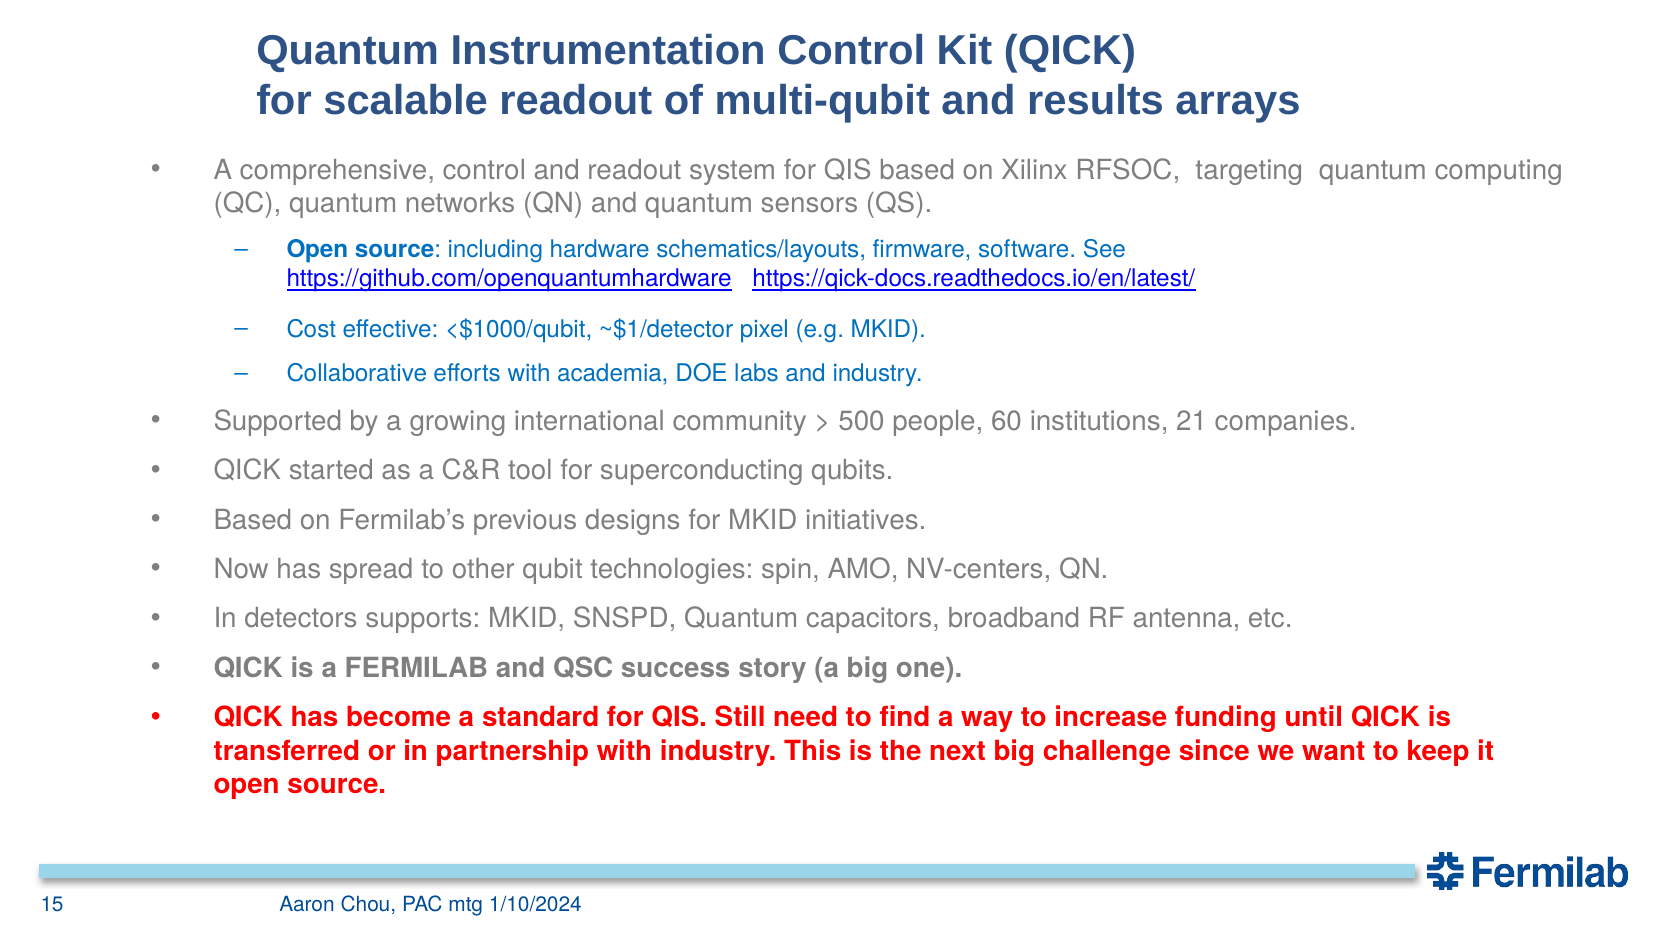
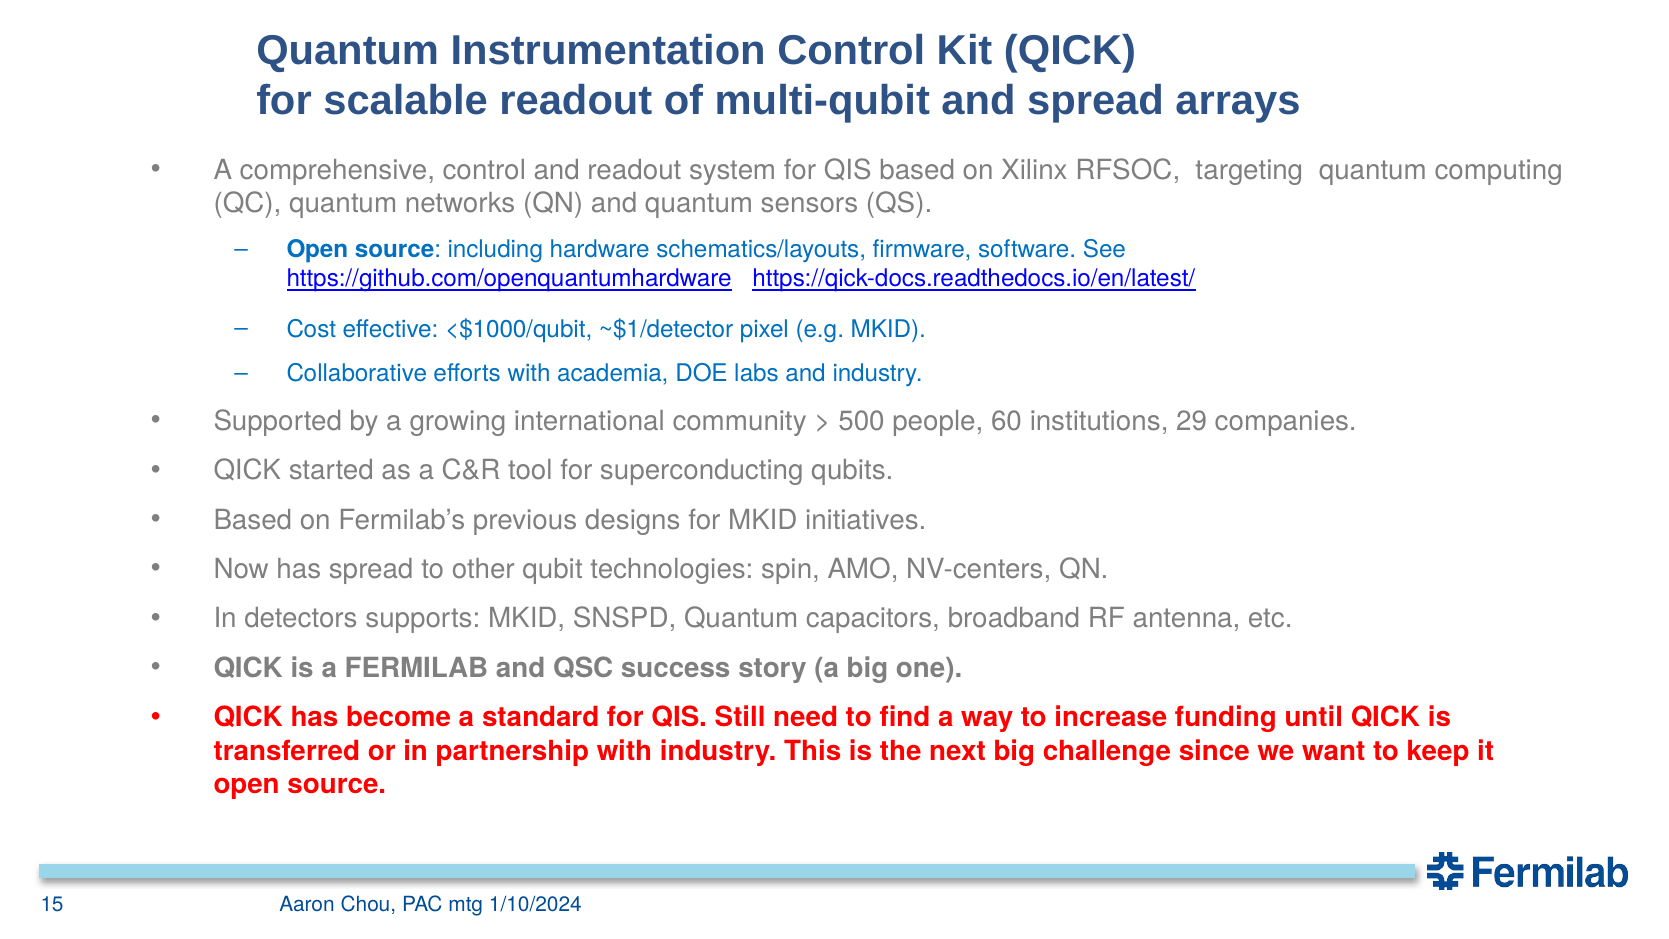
and results: results -> spread
21: 21 -> 29
